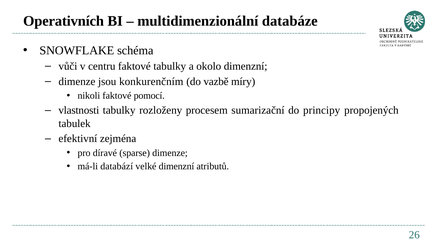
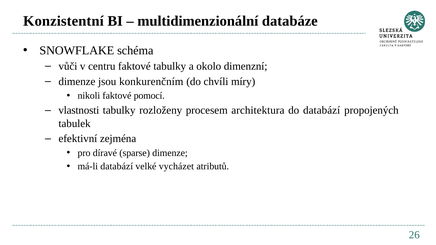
Operativních: Operativních -> Konzistentní
vazbě: vazbě -> chvíli
sumarizační: sumarizační -> architektura
do principy: principy -> databází
velké dimenzní: dimenzní -> vycházet
